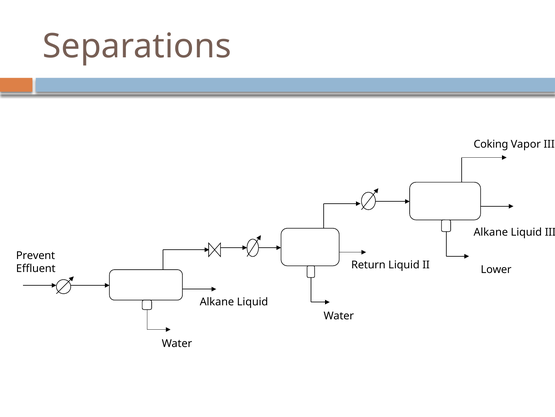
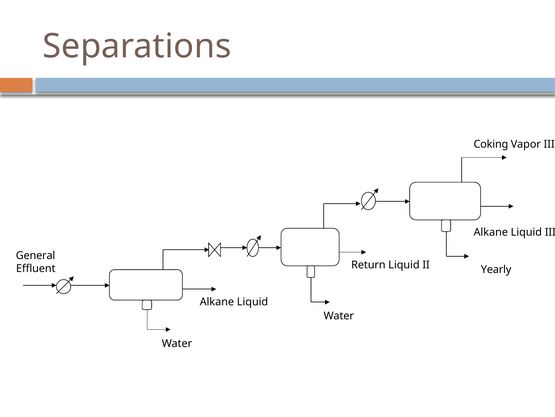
Prevent: Prevent -> General
Lower: Lower -> Yearly
